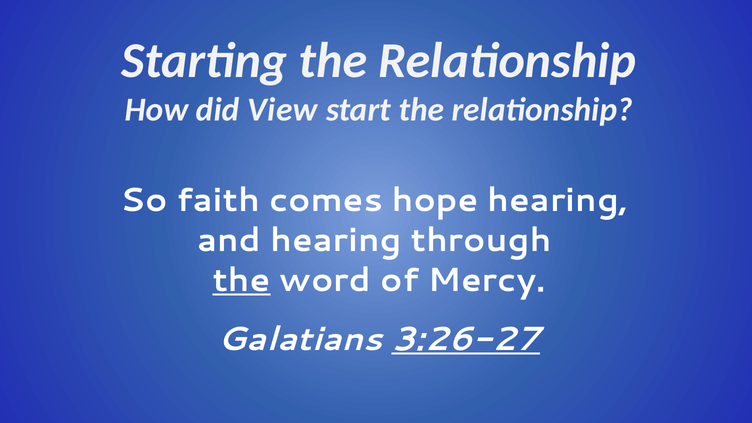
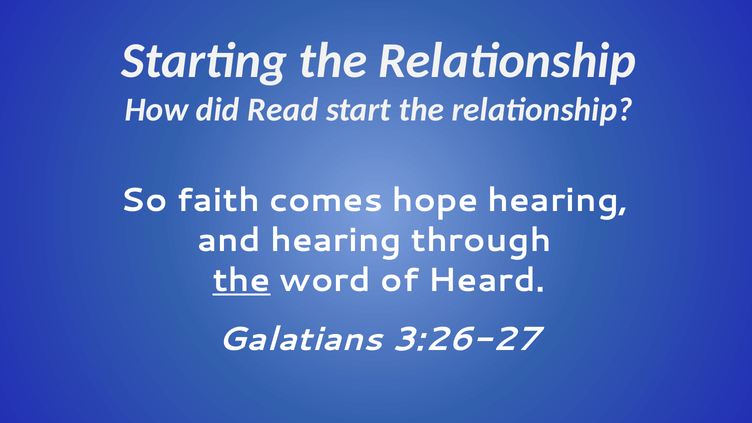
View: View -> Read
Mercy: Mercy -> Heard
3:26-27 underline: present -> none
